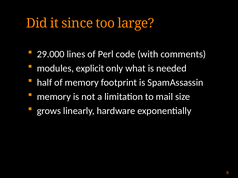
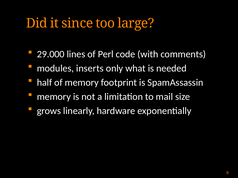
explicit: explicit -> inserts
